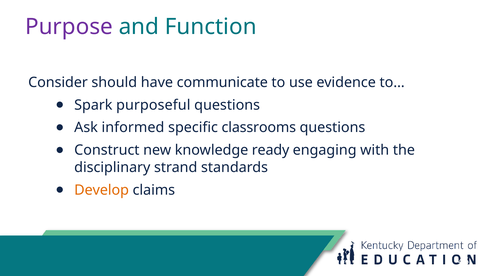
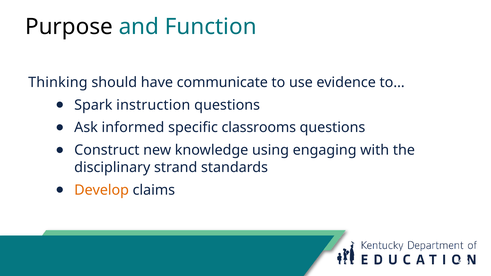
Purpose colour: purple -> black
Consider: Consider -> Thinking
purposeful: purposeful -> instruction
ready: ready -> using
